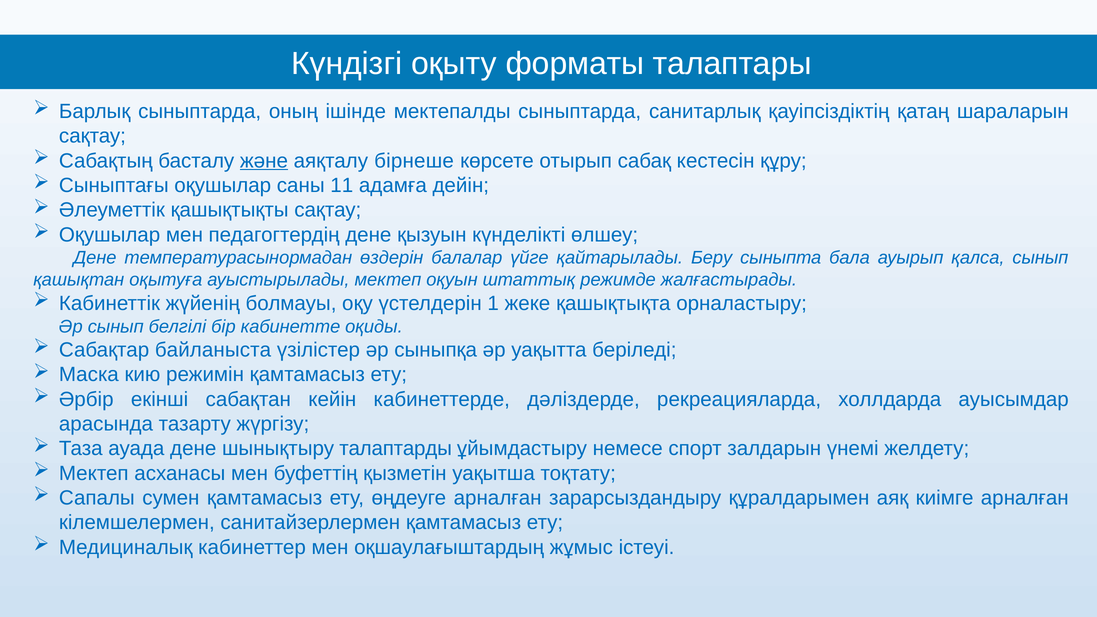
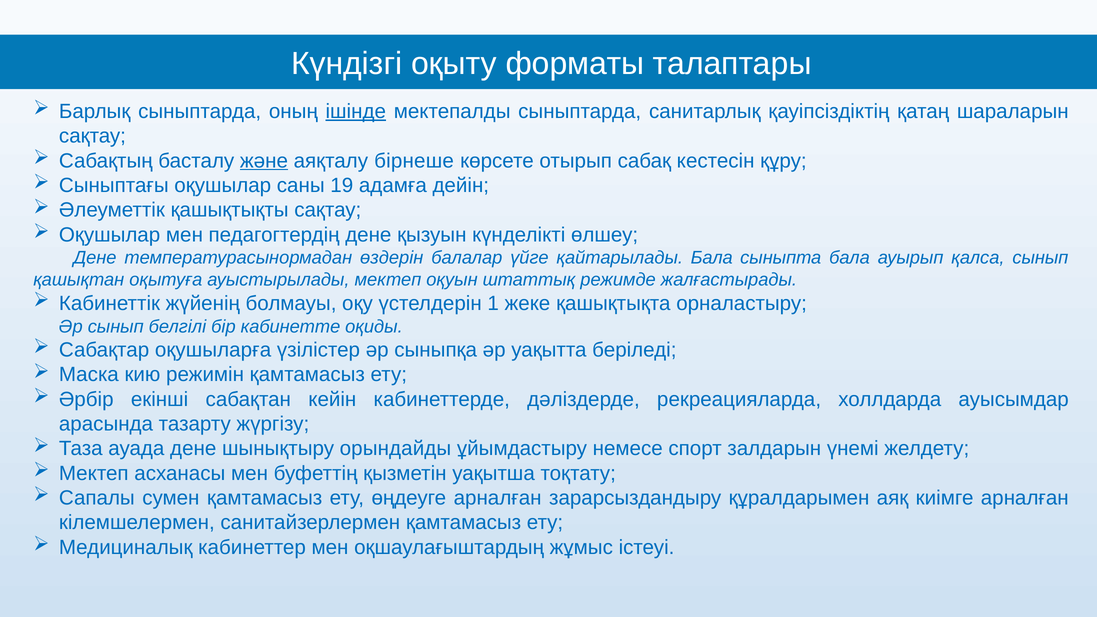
ішінде underline: none -> present
11: 11 -> 19
қайтарылады Беру: Беру -> Бала
байланыста: байланыста -> оқушыларға
талаптарды: талаптарды -> орындайды
